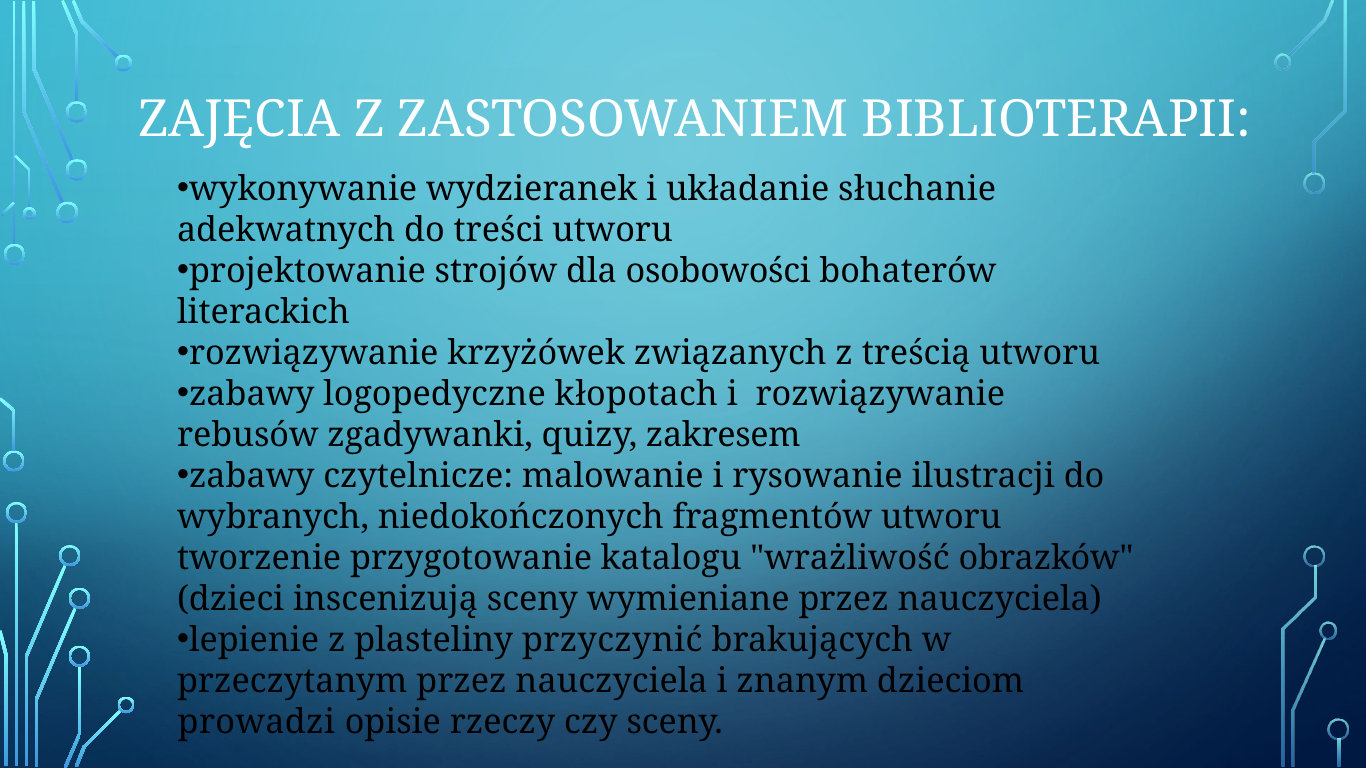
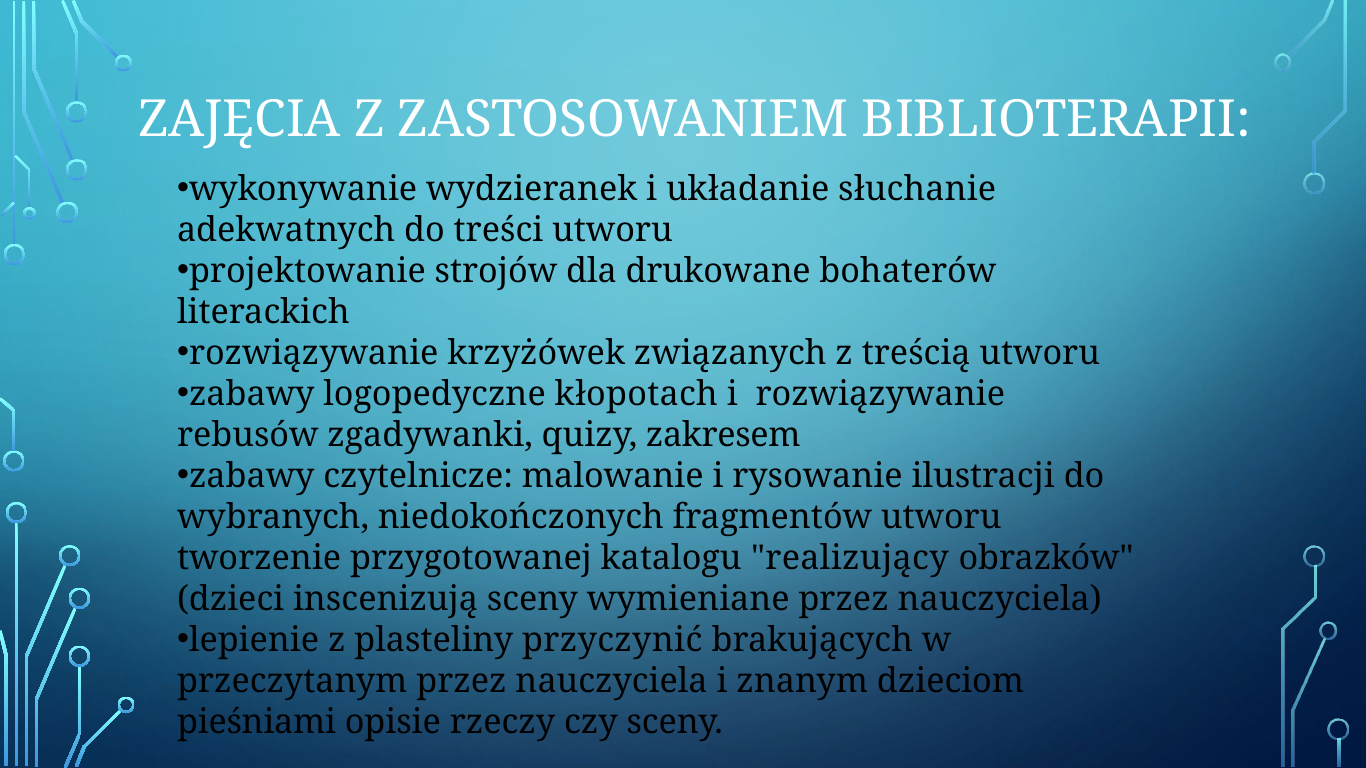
osobowości: osobowości -> drukowane
przygotowanie: przygotowanie -> przygotowanej
wrażliwość: wrażliwość -> realizujący
prowadzi: prowadzi -> pieśniami
